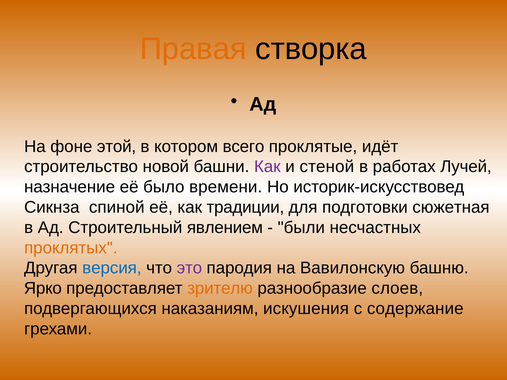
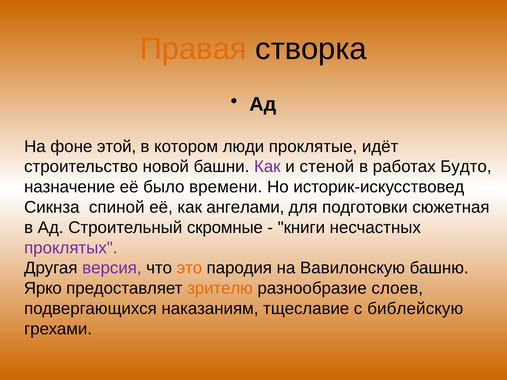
всего: всего -> люди
Лучей: Лучей -> Будто
традиции: традиции -> ангелами
явлением: явлением -> скромные
были: были -> книги
проклятых colour: orange -> purple
версия colour: blue -> purple
это colour: purple -> orange
искушения: искушения -> тщеславие
содержание: содержание -> библейскую
